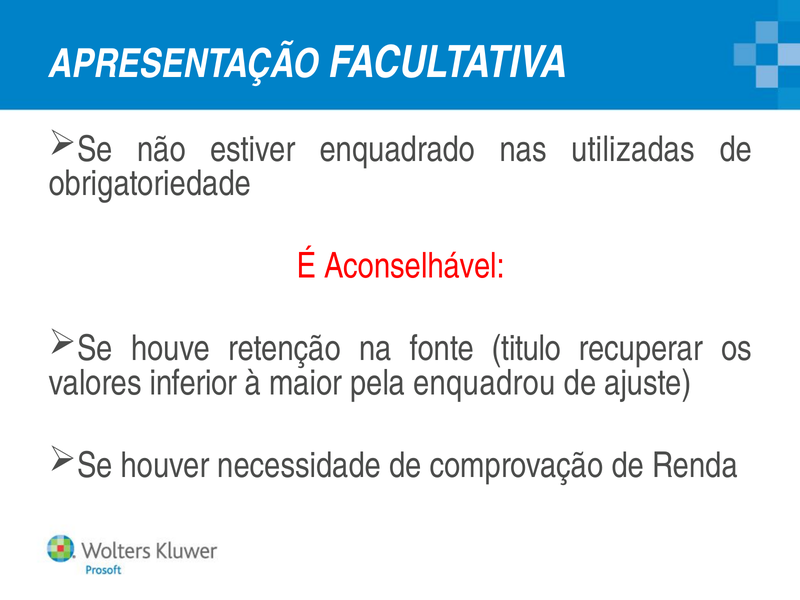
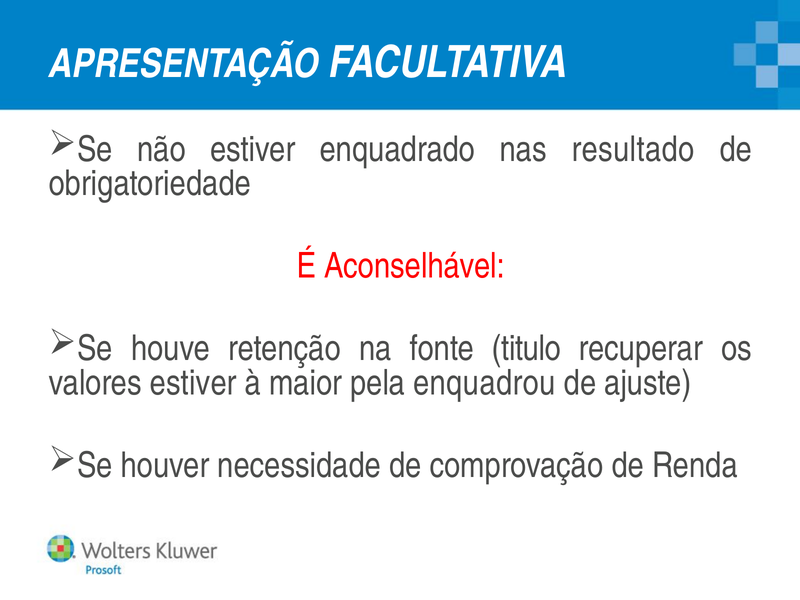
utilizadas: utilizadas -> resultado
valores inferior: inferior -> estiver
